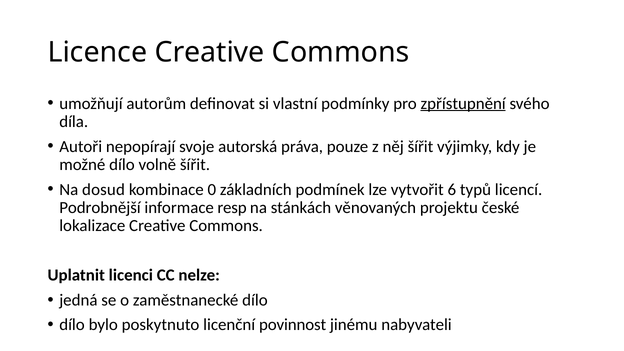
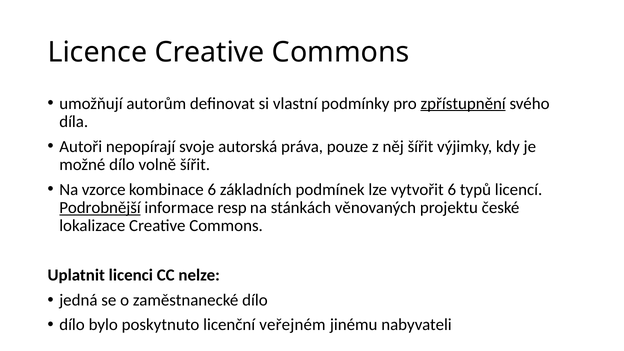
dosud: dosud -> vzorce
kombinace 0: 0 -> 6
Podrobnější underline: none -> present
povinnost: povinnost -> veřejném
